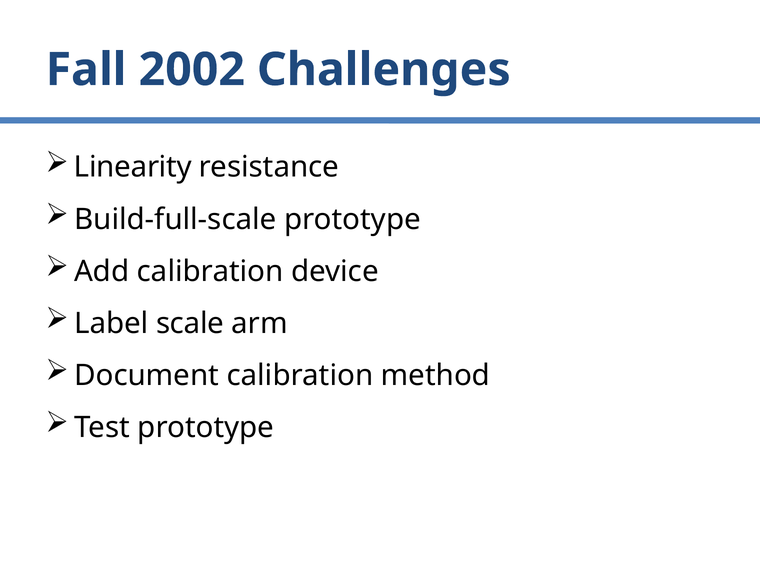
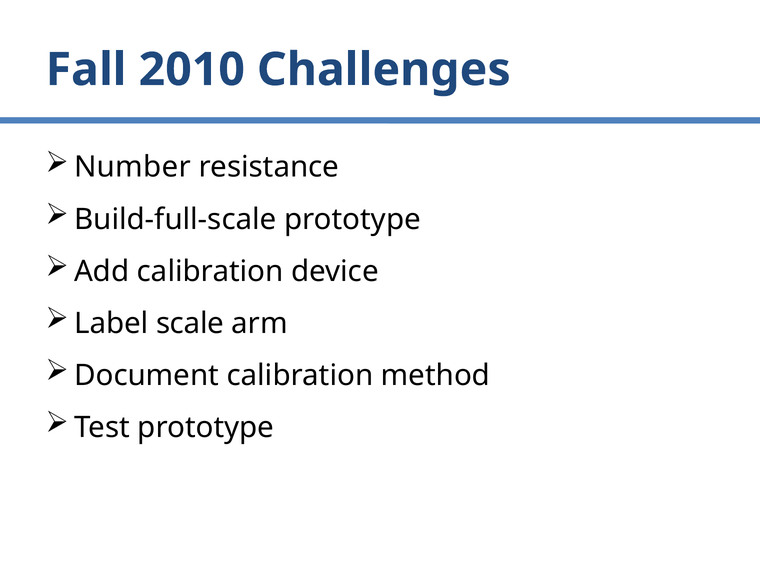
2002: 2002 -> 2010
Linearity: Linearity -> Number
